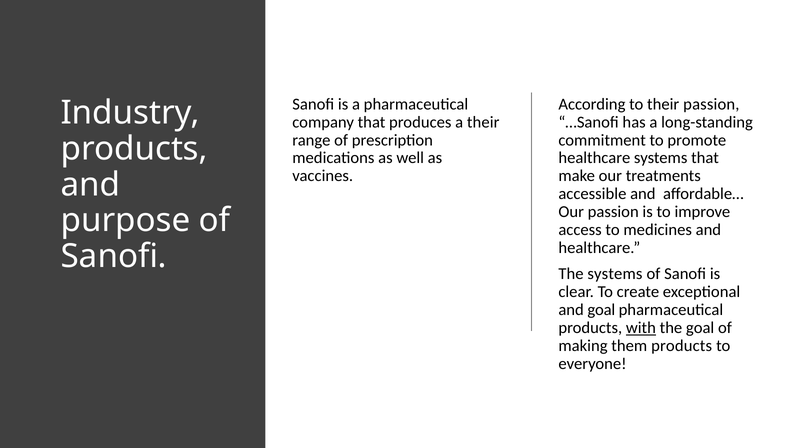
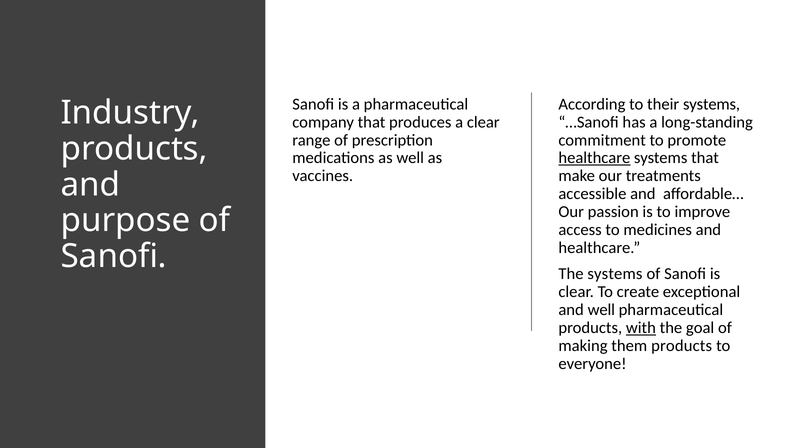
their passion: passion -> systems
a their: their -> clear
healthcare at (594, 158) underline: none -> present
and goal: goal -> well
